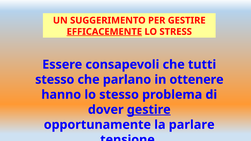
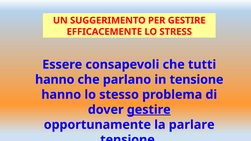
EFFICACEMENTE underline: present -> none
stesso at (55, 80): stesso -> hanno
in ottenere: ottenere -> tensione
